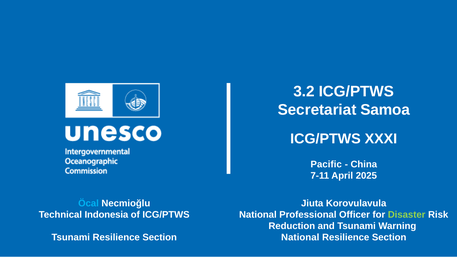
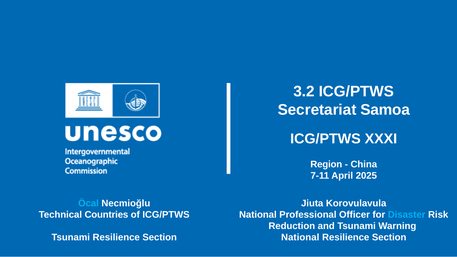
Pacific: Pacific -> Region
Indonesia: Indonesia -> Countries
Disaster colour: light green -> light blue
